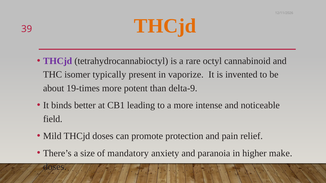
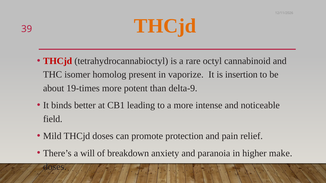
THCjd at (58, 61) colour: purple -> red
typically: typically -> homolog
invented: invented -> insertion
size: size -> will
mandatory: mandatory -> breakdown
